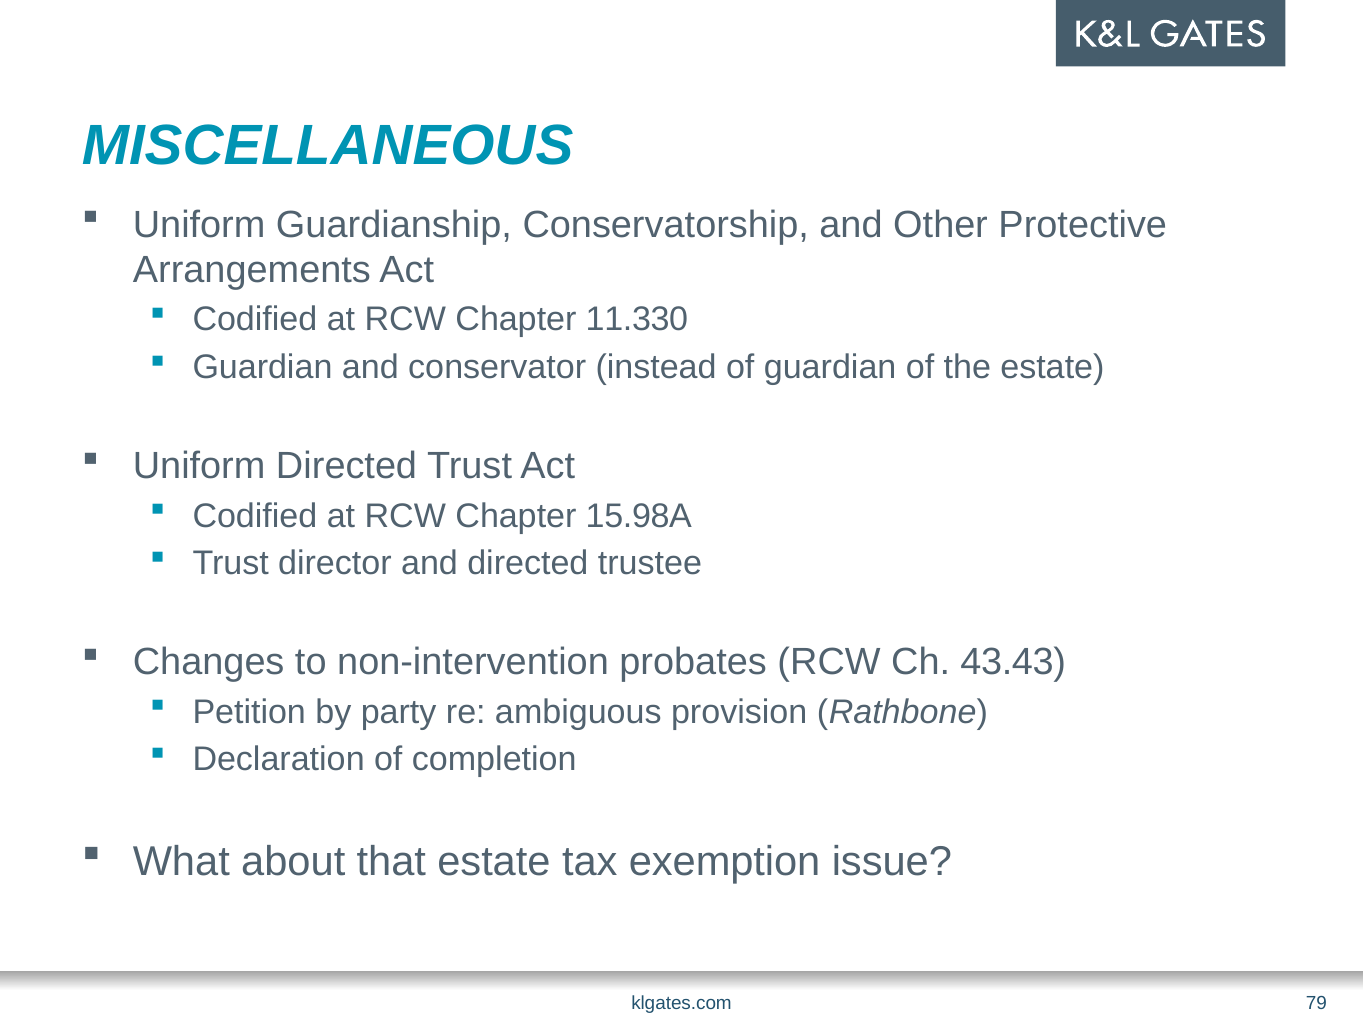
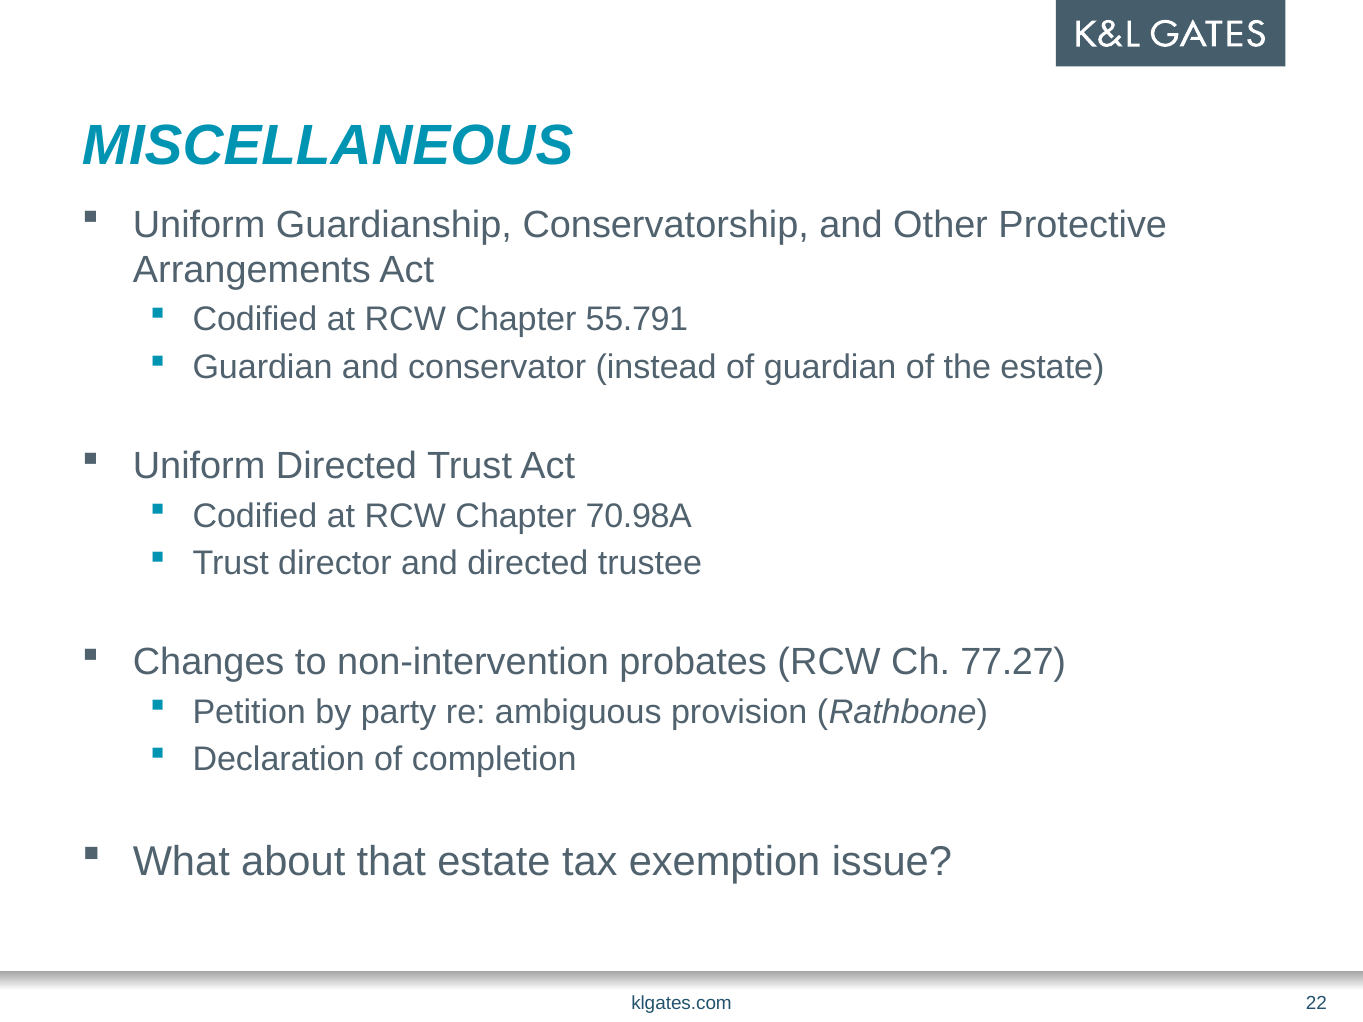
11.330: 11.330 -> 55.791
15.98A: 15.98A -> 70.98A
43.43: 43.43 -> 77.27
79: 79 -> 22
